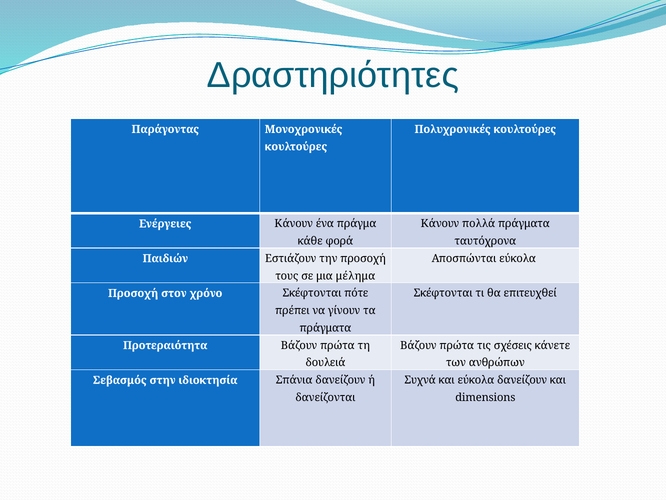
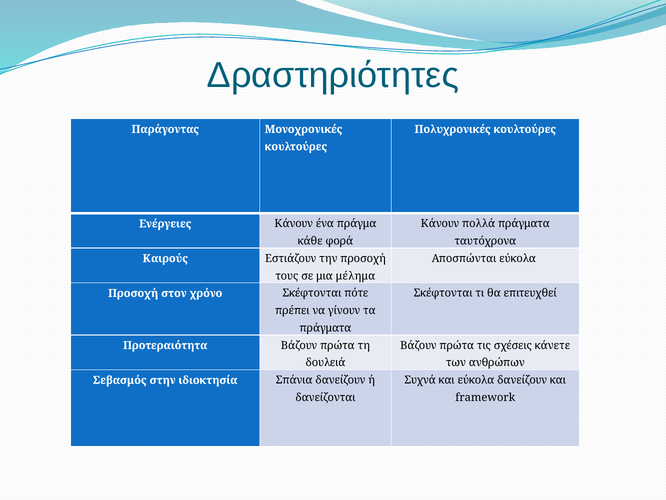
Παιδιών: Παιδιών -> Καιρούς
dimensions: dimensions -> framework
